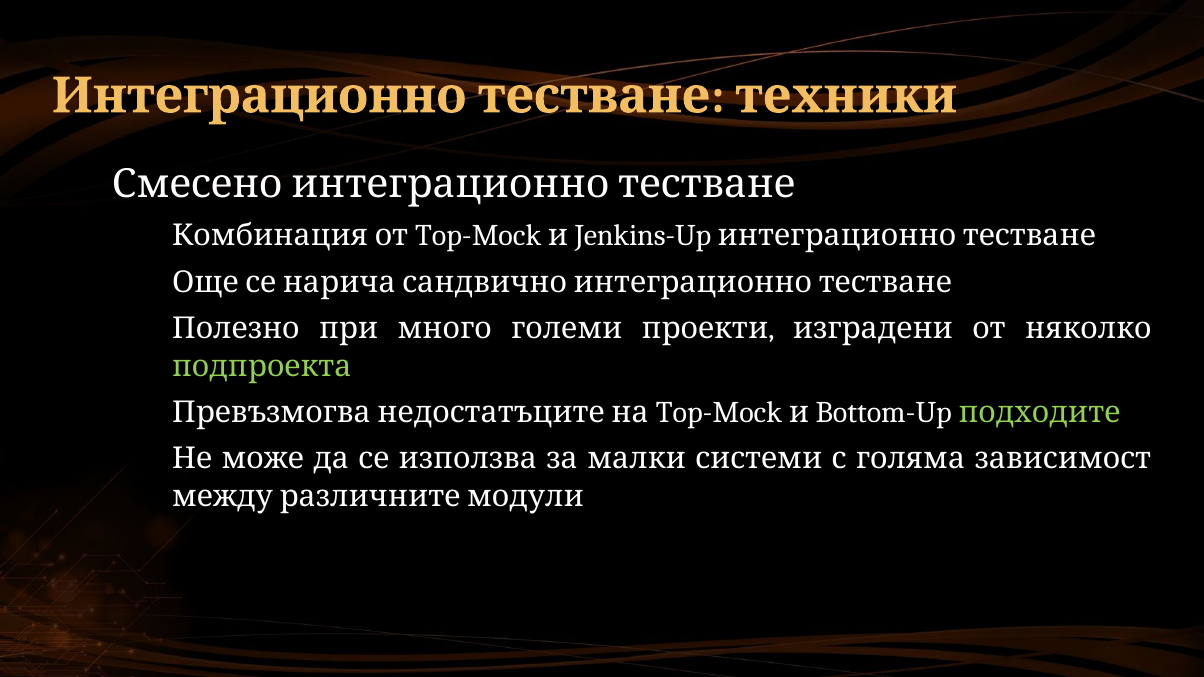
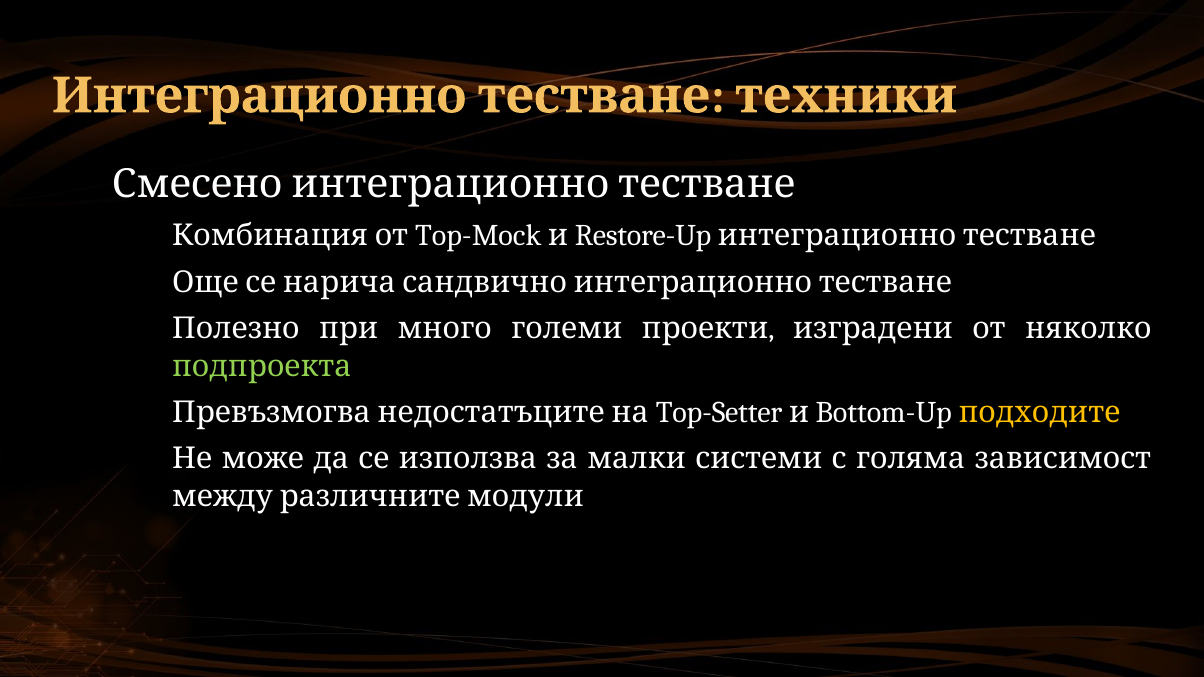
Jenkins-Up: Jenkins-Up -> Restore-Up
Top-Mock at (719, 413): Top-Mock -> Top-Setter
подходите colour: light green -> yellow
